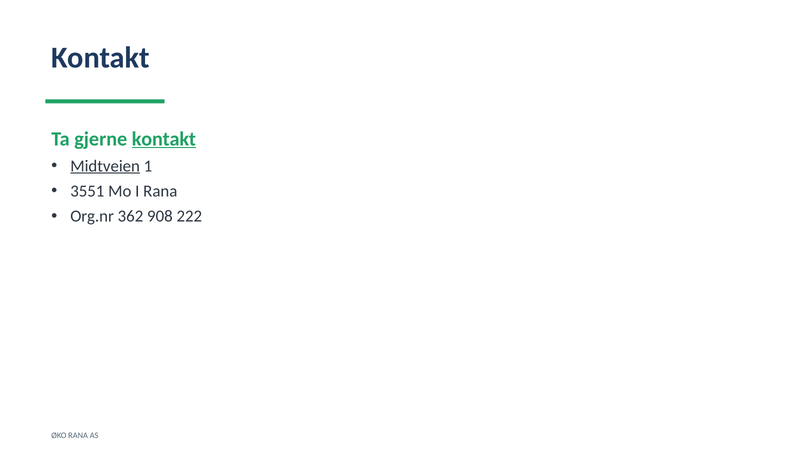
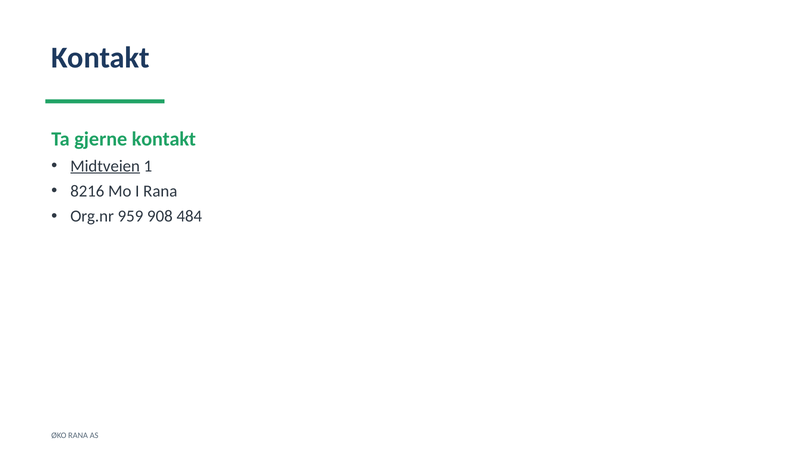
kontakt at (164, 139) underline: present -> none
3551: 3551 -> 8216
362: 362 -> 959
222: 222 -> 484
